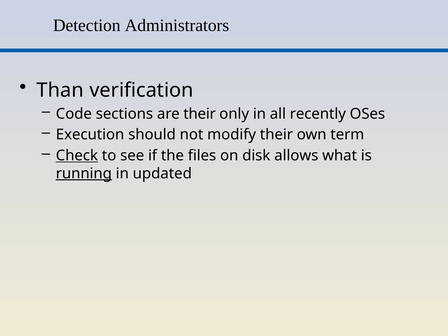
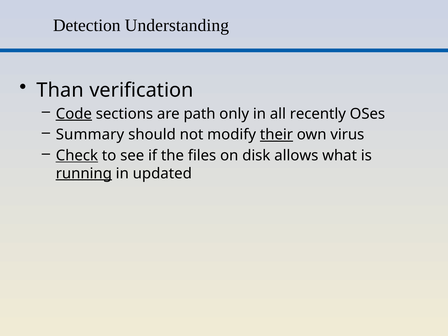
Administrators: Administrators -> Understanding
Code underline: none -> present
are their: their -> path
Execution: Execution -> Summary
their at (276, 135) underline: none -> present
term: term -> virus
